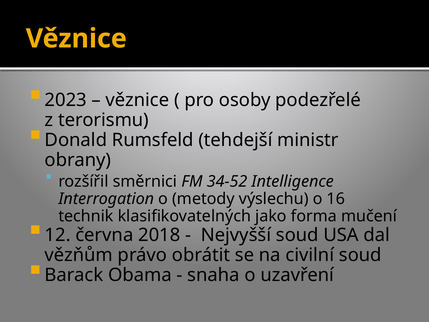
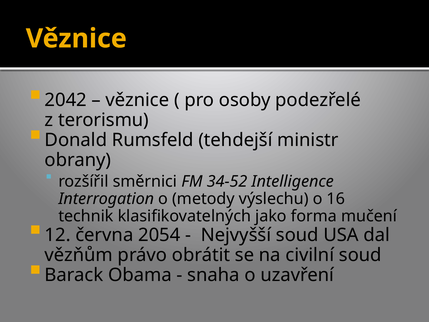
2023: 2023 -> 2042
2018: 2018 -> 2054
